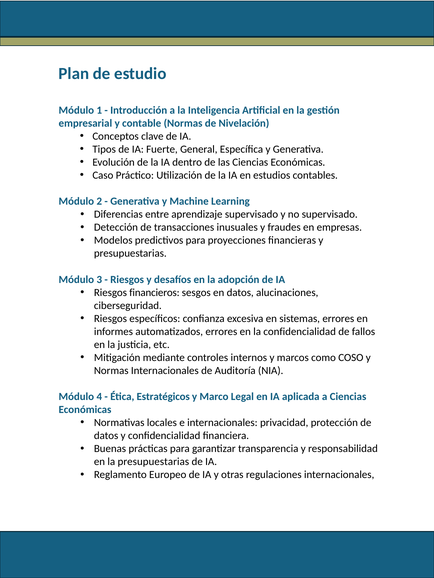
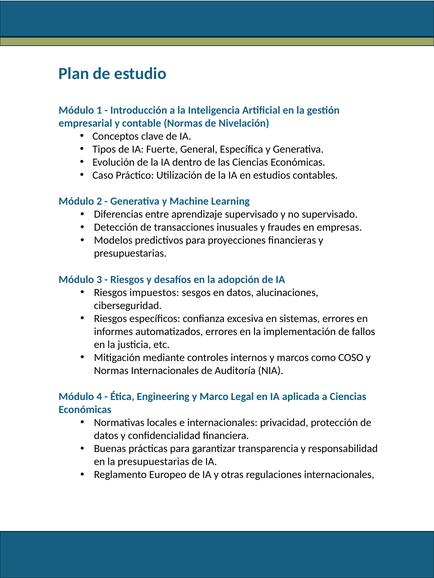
financieros: financieros -> impuestos
la confidencialidad: confidencialidad -> implementación
Estratégicos: Estratégicos -> Engineering
